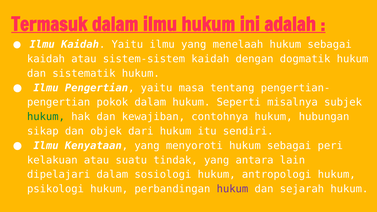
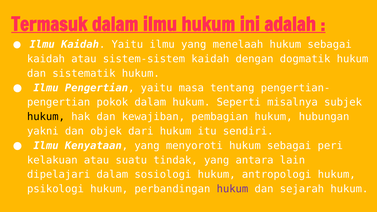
hukum at (46, 117) colour: green -> black
contohnya: contohnya -> pembagian
sikap: sikap -> yakni
